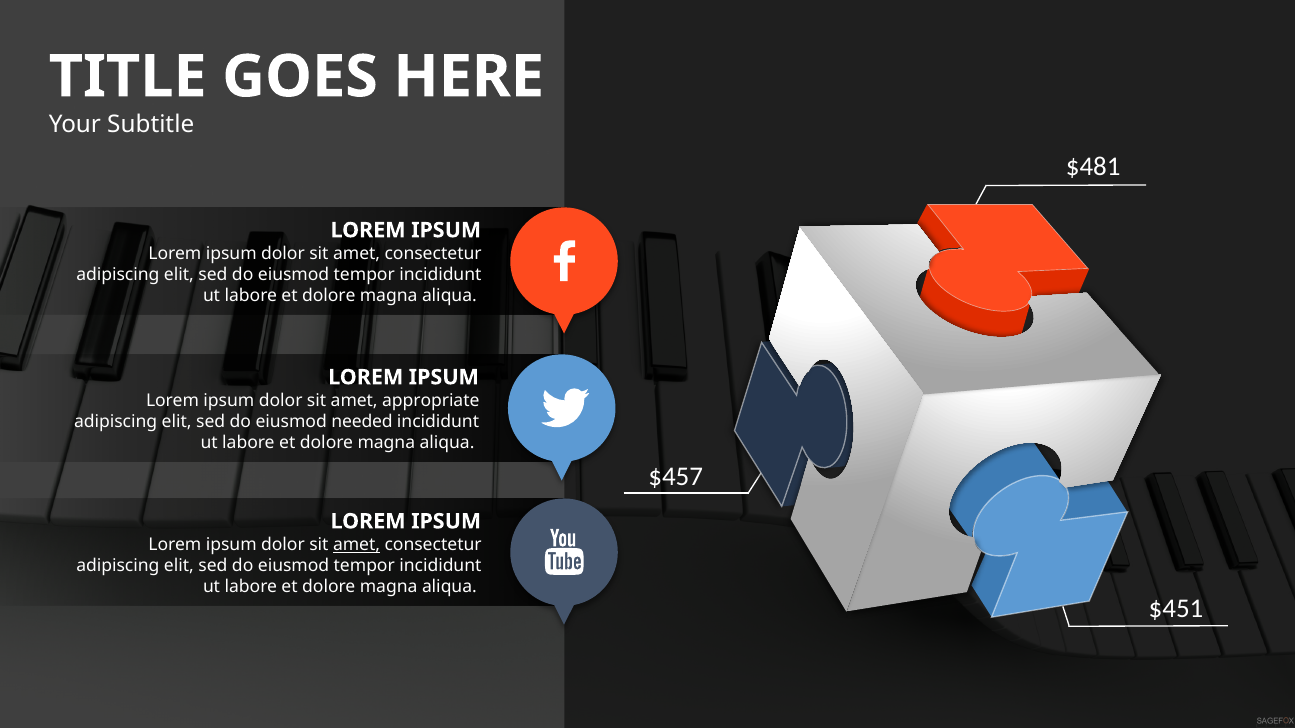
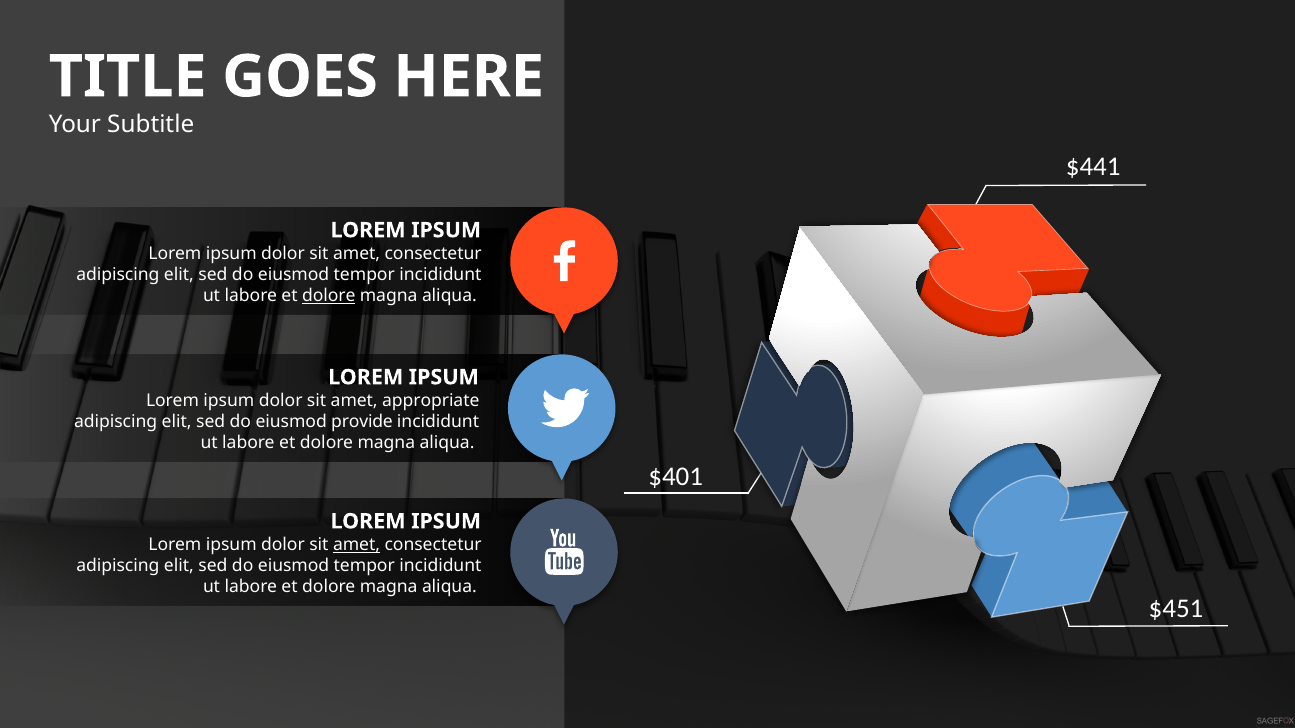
$481: $481 -> $441
dolore at (329, 296) underline: none -> present
needed: needed -> provide
$457: $457 -> $401
